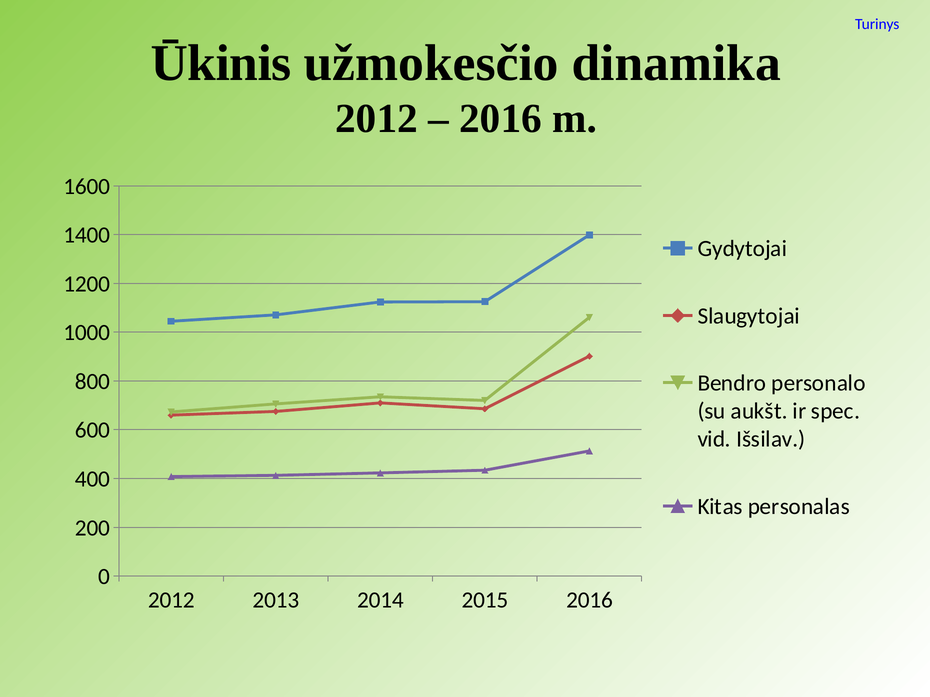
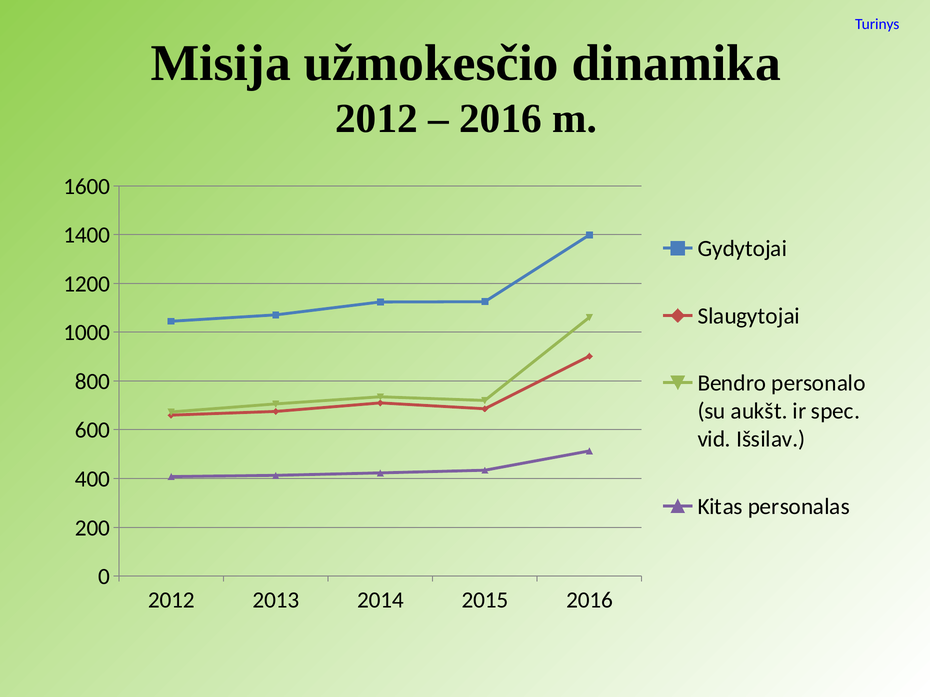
Ūkinis: Ūkinis -> Misija
